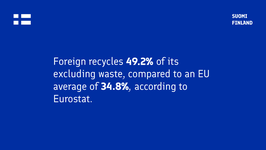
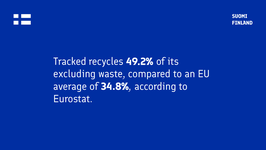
Foreign: Foreign -> Tracked
